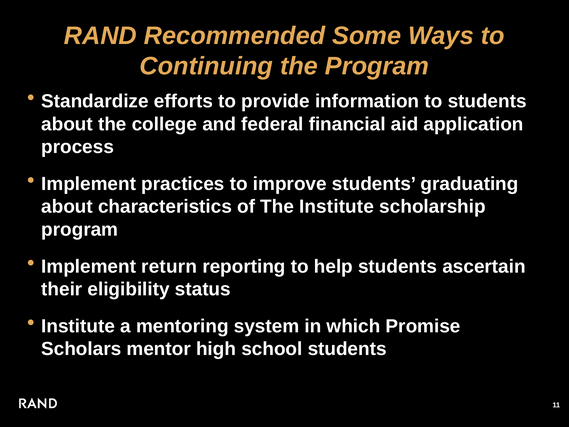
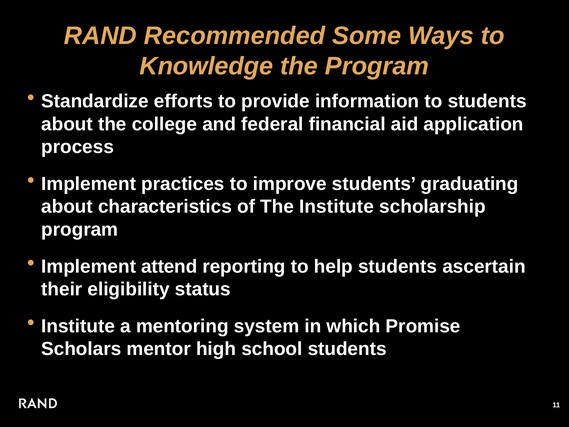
Continuing: Continuing -> Knowledge
return: return -> attend
